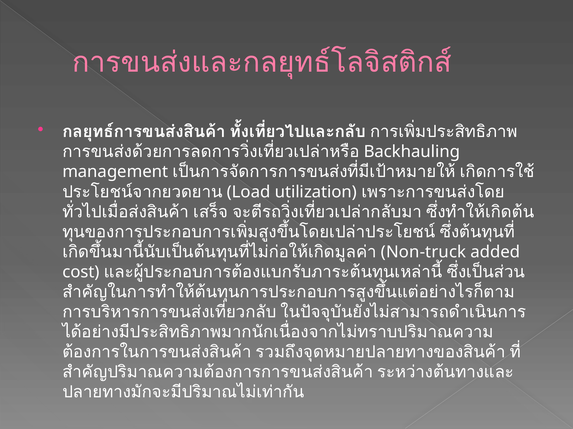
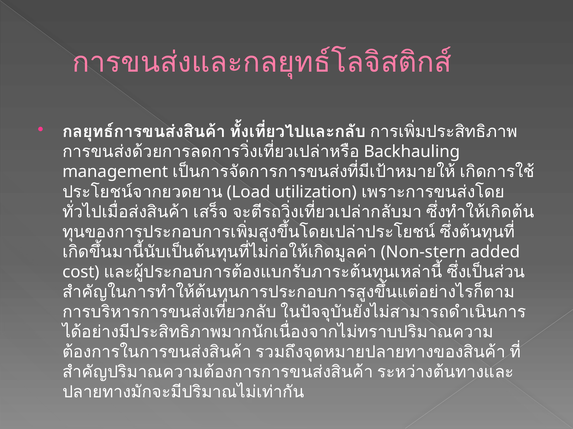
Non-truck: Non-truck -> Non-stern
